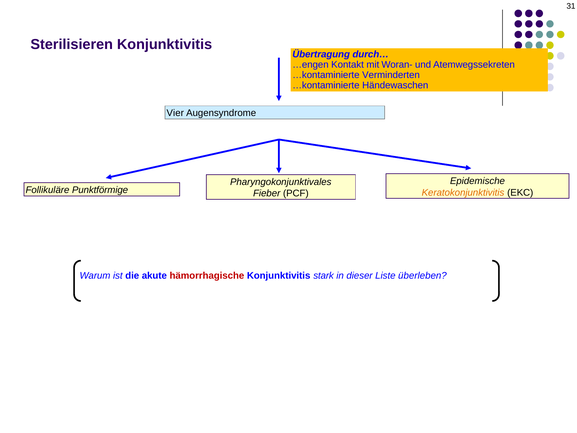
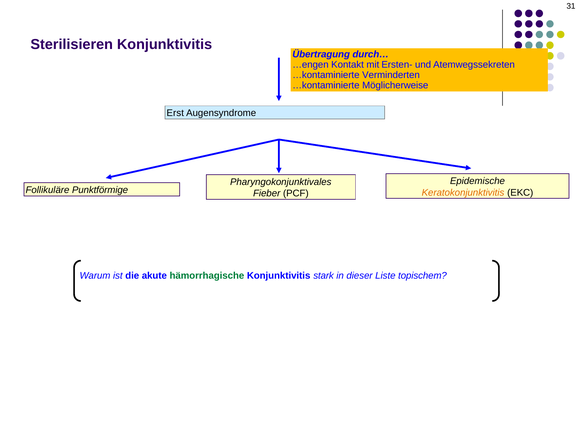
Woran-: Woran- -> Ersten-
Händewaschen: Händewaschen -> Möglicherweise
Vier: Vier -> Erst
hämorrhagische colour: red -> green
überleben: überleben -> topischem
